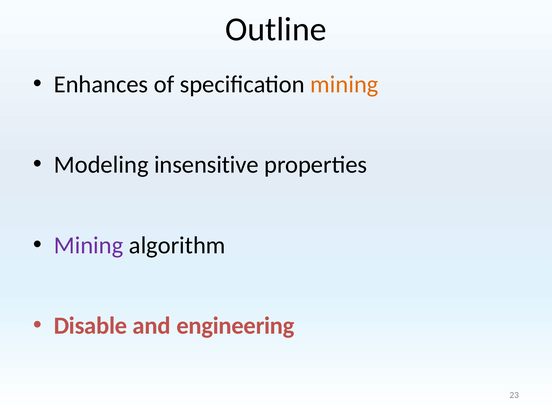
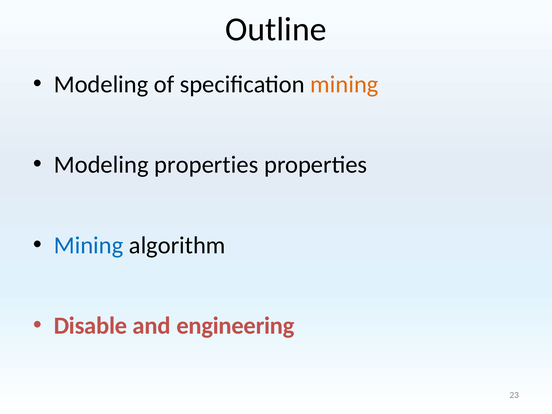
Enhances at (101, 84): Enhances -> Modeling
Modeling insensitive: insensitive -> properties
Mining at (89, 245) colour: purple -> blue
